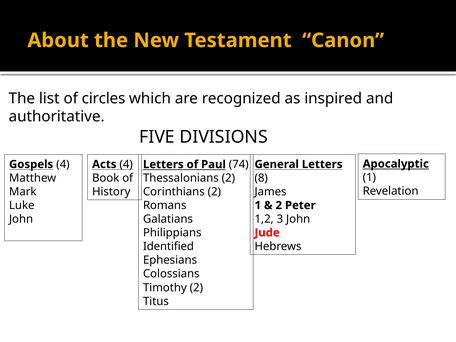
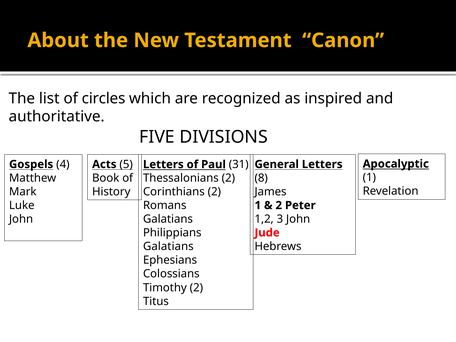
Acts 4: 4 -> 5
74: 74 -> 31
Identified at (168, 247): Identified -> Galatians
